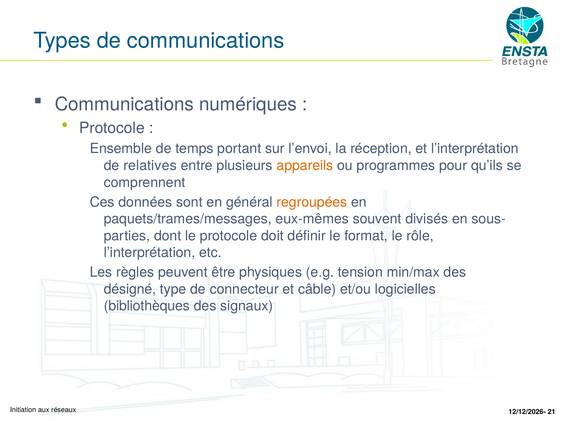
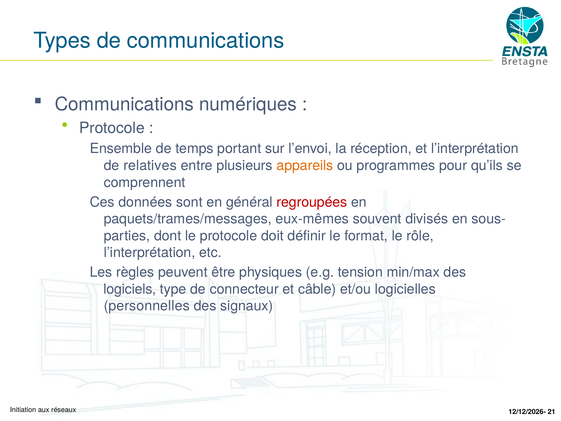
regroupées colour: orange -> red
désigné: désigné -> logiciels
bibliothèques: bibliothèques -> personnelles
